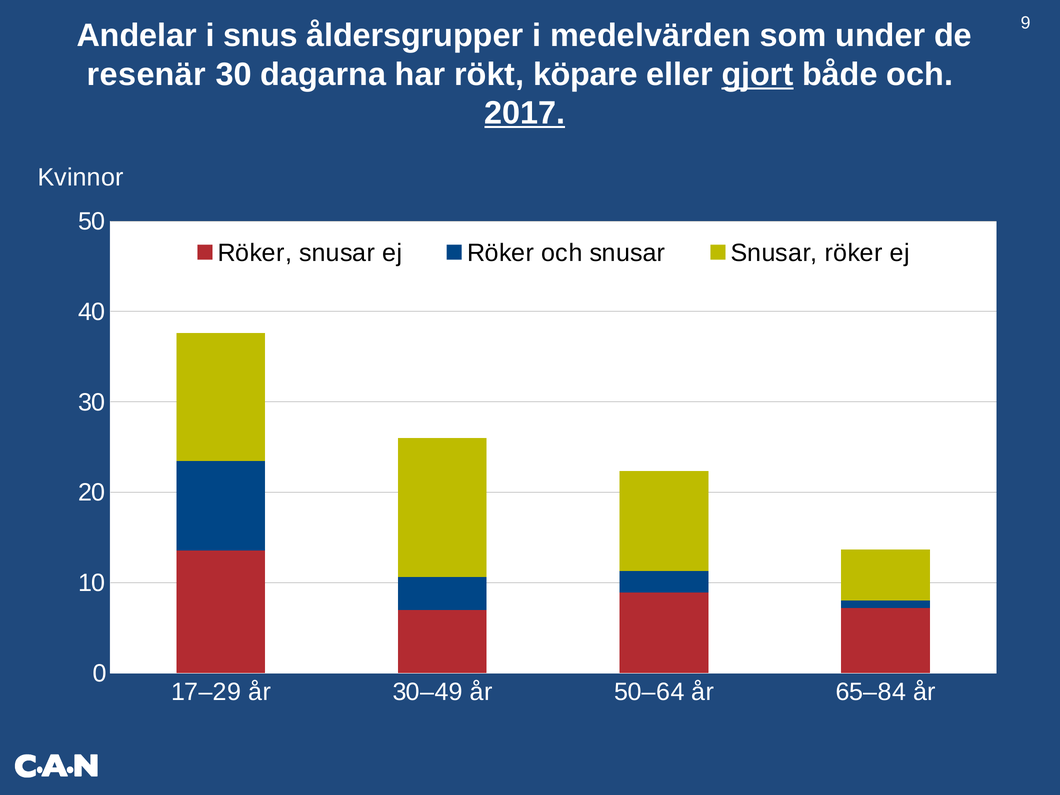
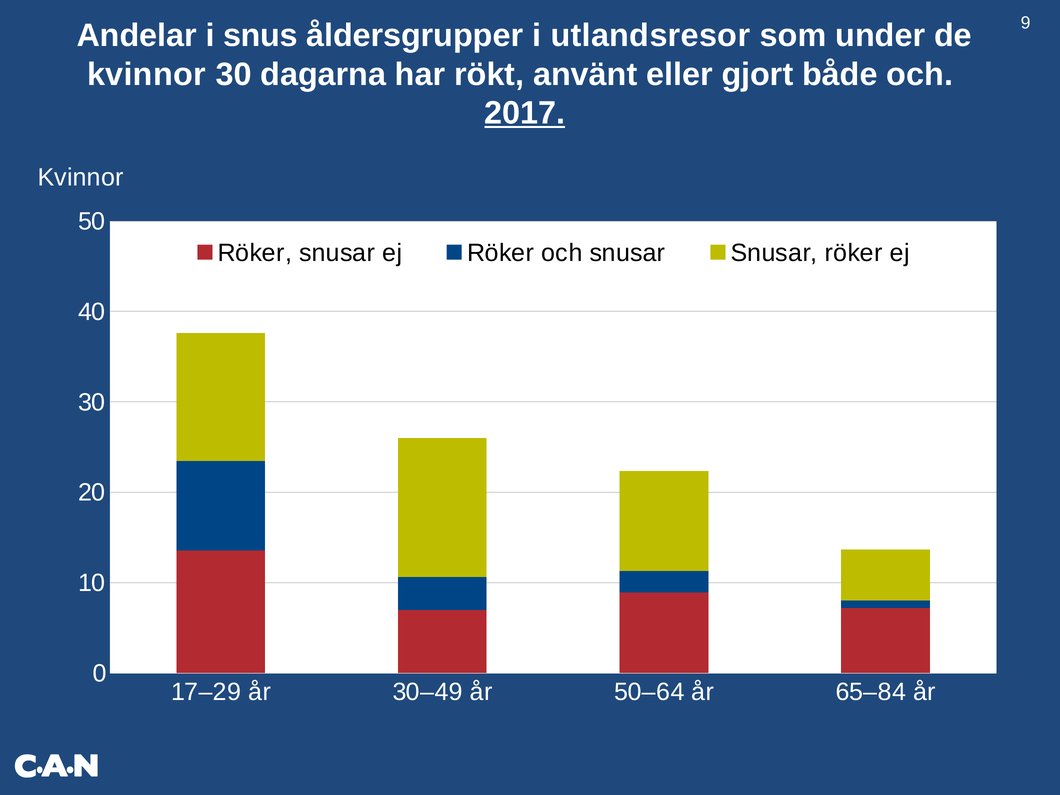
medelvärden: medelvärden -> utlandsresor
resenär at (146, 74): resenär -> kvinnor
köpare: köpare -> använt
gjort underline: present -> none
